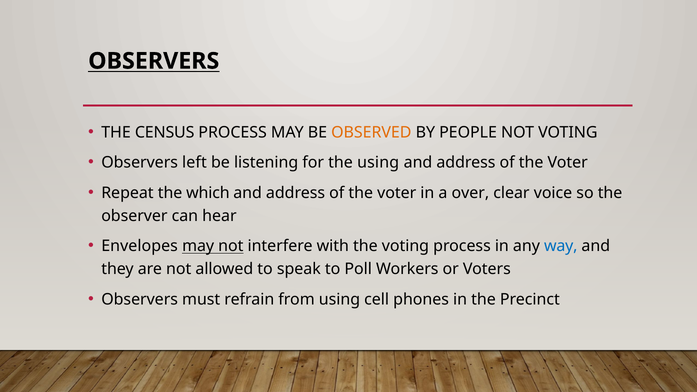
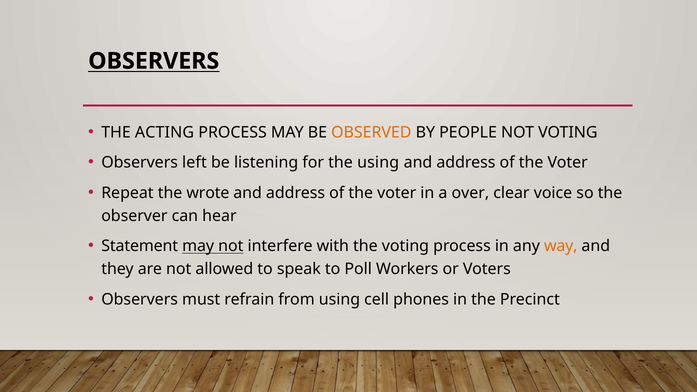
CENSUS: CENSUS -> ACTING
which: which -> wrote
Envelopes: Envelopes -> Statement
way colour: blue -> orange
